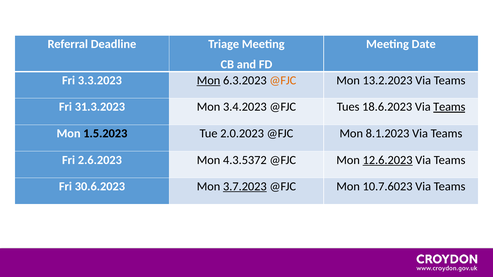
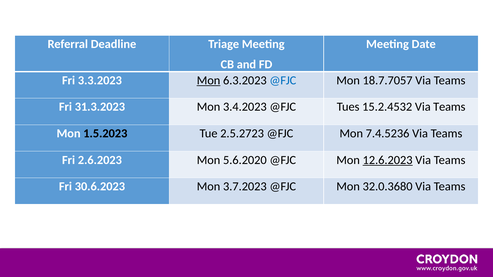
@FJC at (283, 80) colour: orange -> blue
13.2.2023: 13.2.2023 -> 18.7.7057
18.6.2023: 18.6.2023 -> 15.2.4532
Teams at (449, 107) underline: present -> none
2.0.2023: 2.0.2023 -> 2.5.2723
8.1.2023: 8.1.2023 -> 7.4.5236
4.3.5372: 4.3.5372 -> 5.6.2020
3.7.2023 underline: present -> none
10.7.6023: 10.7.6023 -> 32.0.3680
